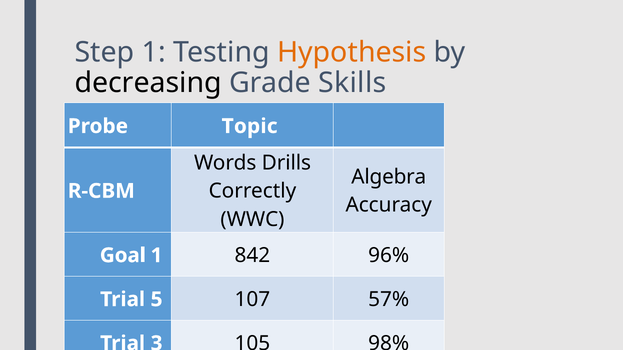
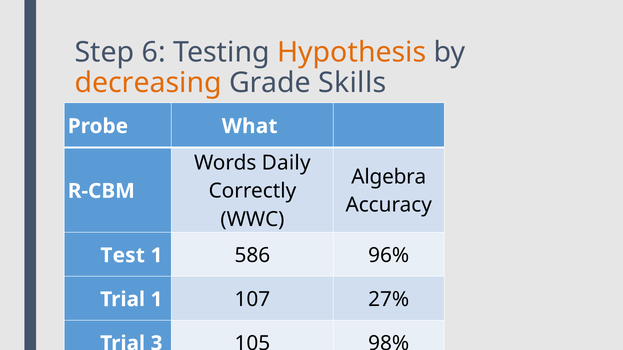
Step 1: 1 -> 6
decreasing colour: black -> orange
Topic: Topic -> What
Drills: Drills -> Daily
Goal: Goal -> Test
842: 842 -> 586
Trial 5: 5 -> 1
57%: 57% -> 27%
